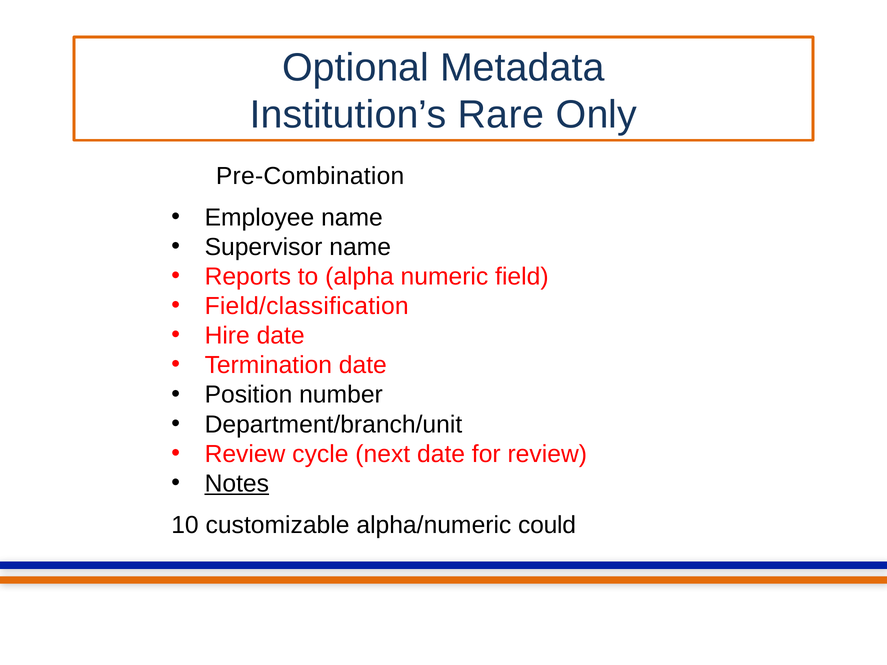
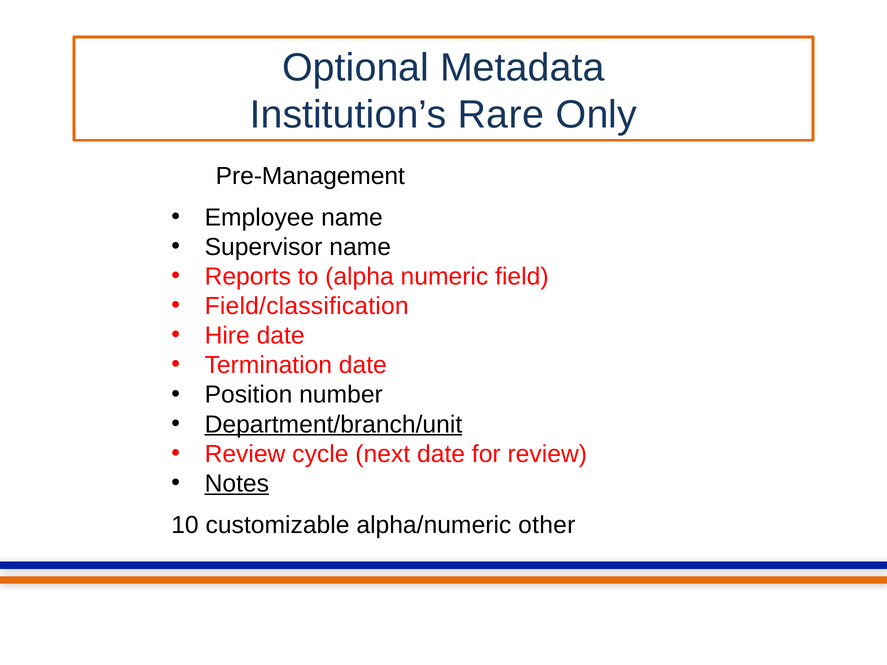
Pre-Combination: Pre-Combination -> Pre-Management
Department/branch/unit underline: none -> present
could: could -> other
